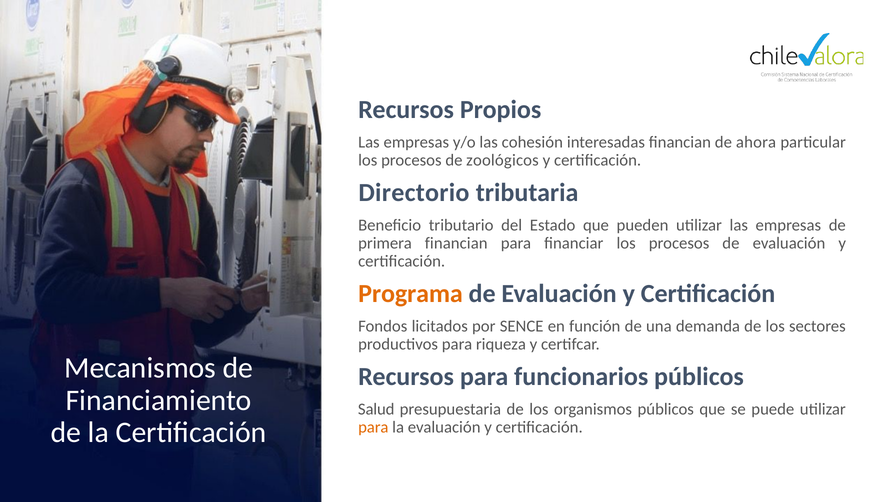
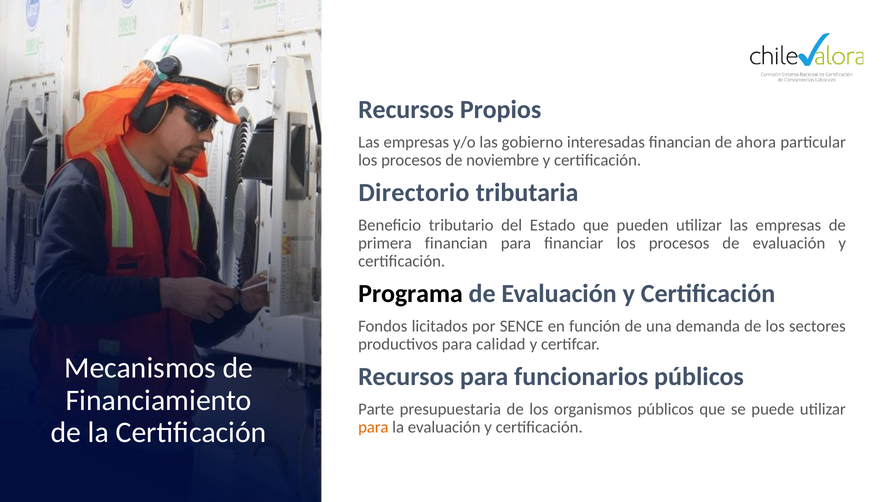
cohesión: cohesión -> gobierno
zoológicos: zoológicos -> noviembre
Programa colour: orange -> black
riqueza: riqueza -> calidad
Salud: Salud -> Parte
